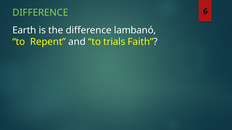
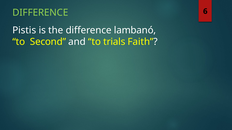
Earth: Earth -> Pistis
Repent: Repent -> Second
